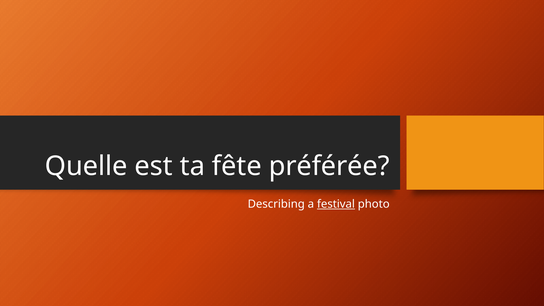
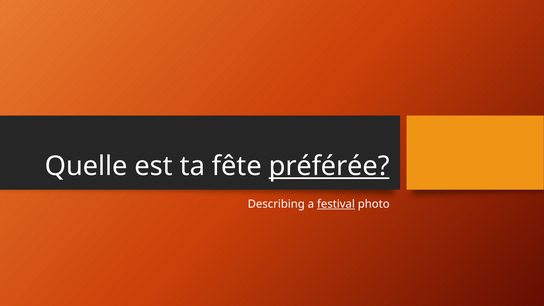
préférée underline: none -> present
